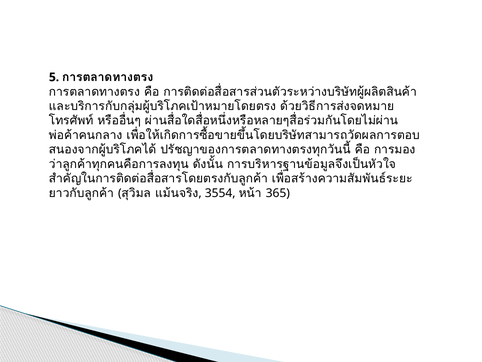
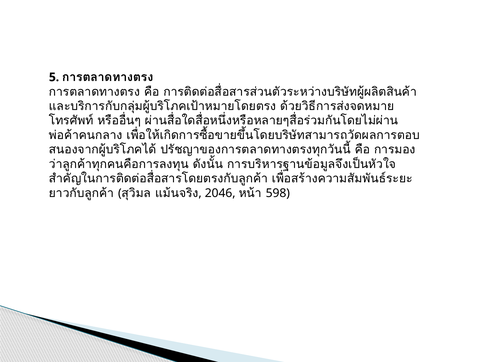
3554: 3554 -> 2046
365: 365 -> 598
